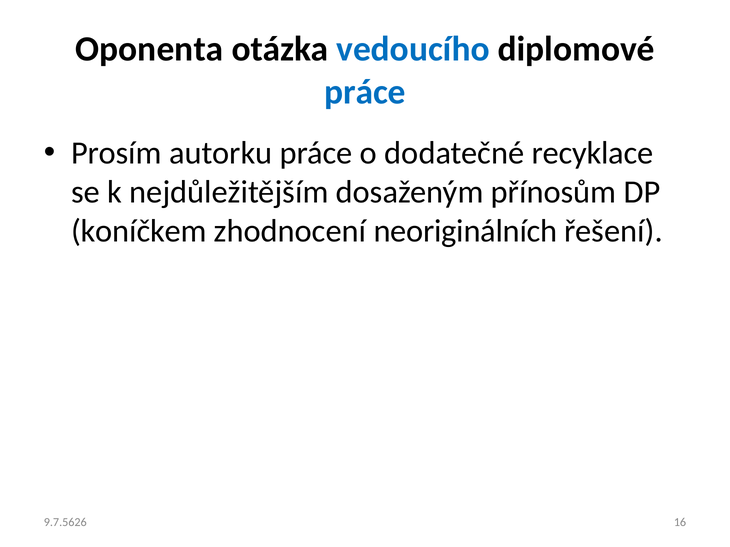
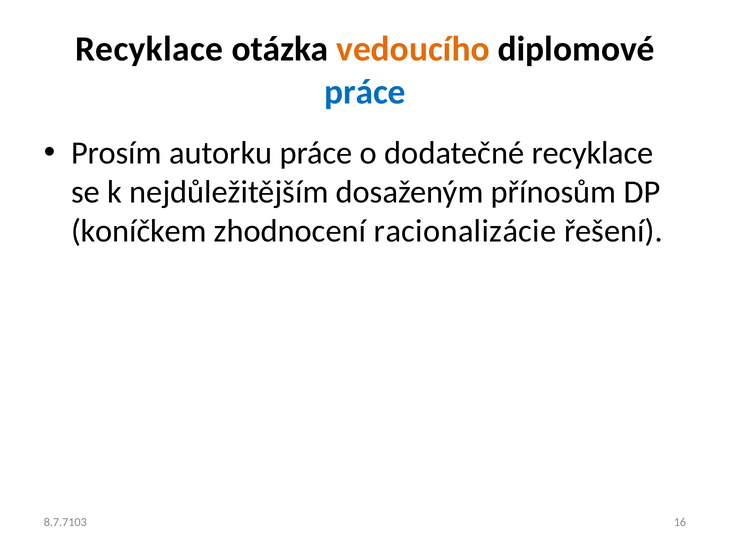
Oponenta at (149, 49): Oponenta -> Recyklace
vedoucího colour: blue -> orange
neoriginálních: neoriginálních -> racionalizácie
9.7.5626: 9.7.5626 -> 8.7.7103
